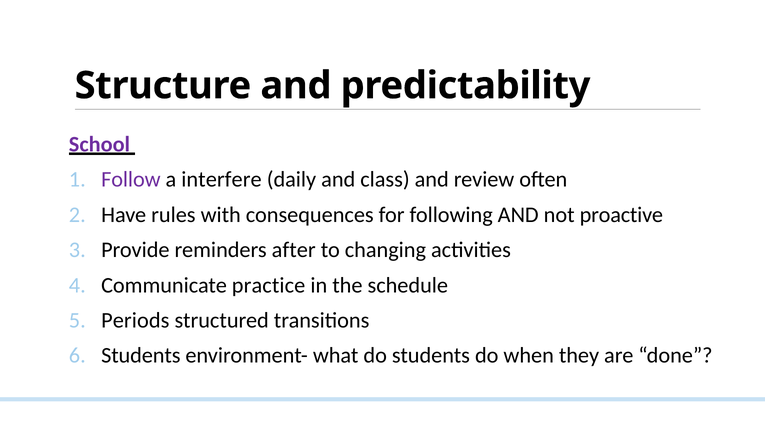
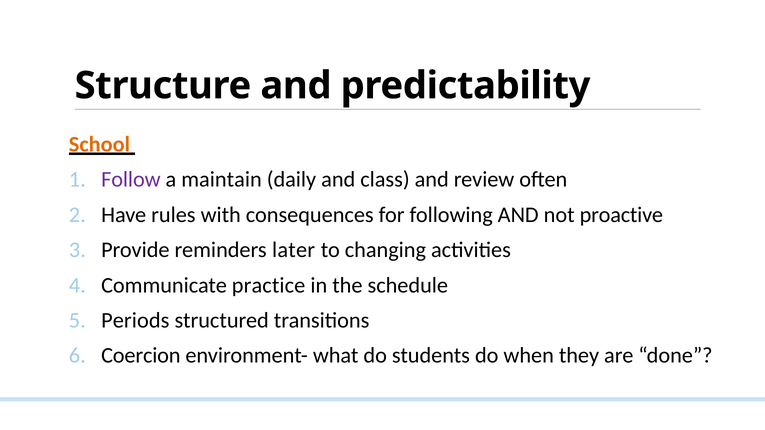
School colour: purple -> orange
interfere: interfere -> maintain
after: after -> later
Students at (141, 356): Students -> Coercion
